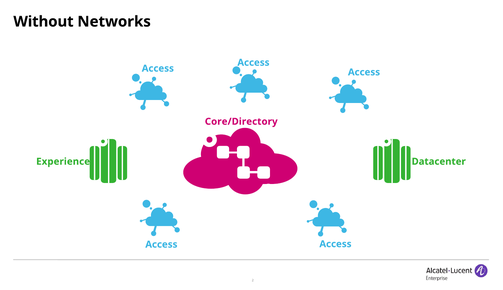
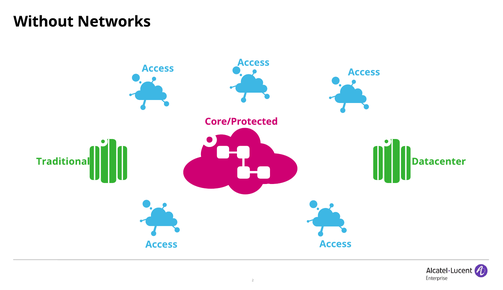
Core/Directory: Core/Directory -> Core/Protected
Experience: Experience -> Traditional
